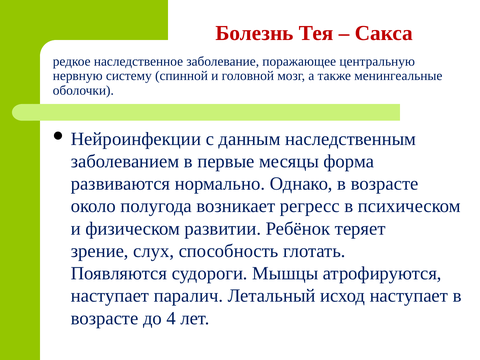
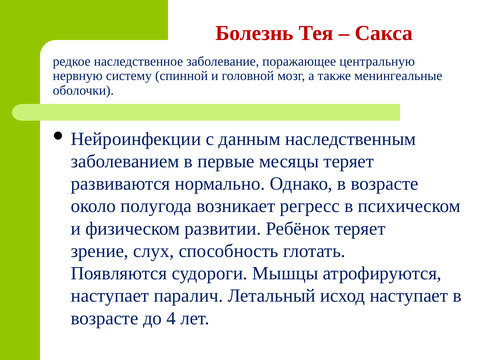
месяцы форма: форма -> теряет
